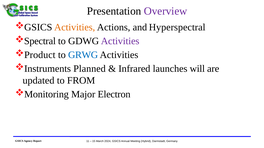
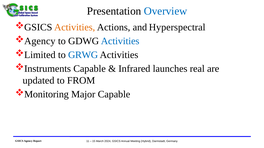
Overview colour: purple -> blue
Spectral at (40, 41): Spectral -> Agency
Activities at (120, 41) colour: purple -> blue
Product: Product -> Limited
Instruments Planned: Planned -> Capable
will: will -> real
Major Electron: Electron -> Capable
